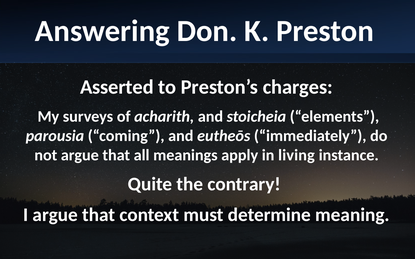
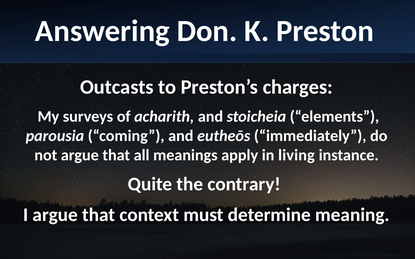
Asserted: Asserted -> Outcasts
